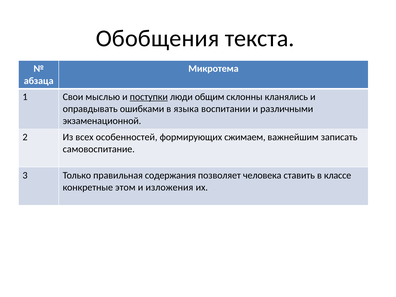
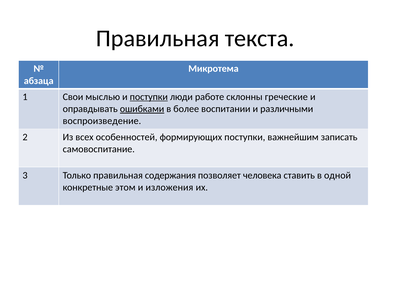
Обобщения at (158, 38): Обобщения -> Правильная
общим: общим -> работе
кланялись: кланялись -> греческие
ошибками underline: none -> present
языка: языка -> более
экзаменационной: экзаменационной -> воспроизведение
формирующих сжимаем: сжимаем -> поступки
классе: классе -> одной
